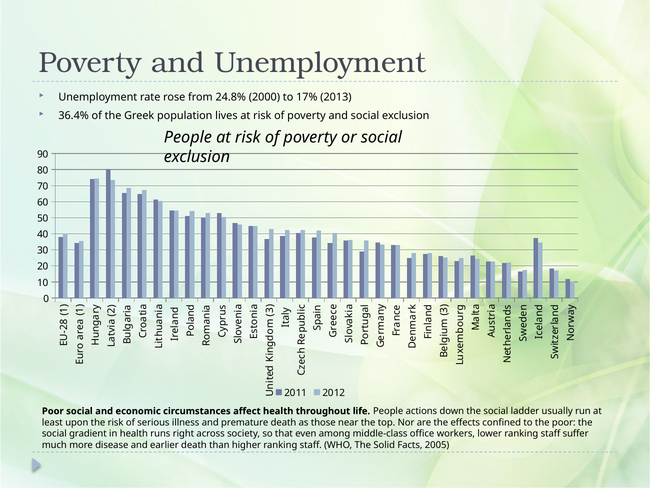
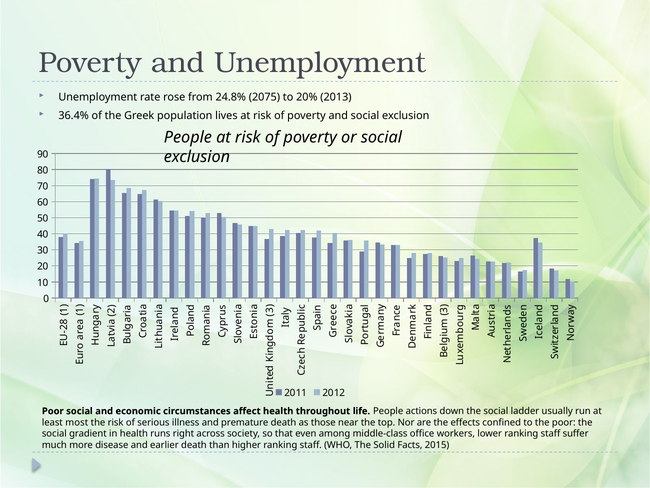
2000: 2000 -> 2075
17%: 17% -> 20%
upon: upon -> most
2005: 2005 -> 2015
